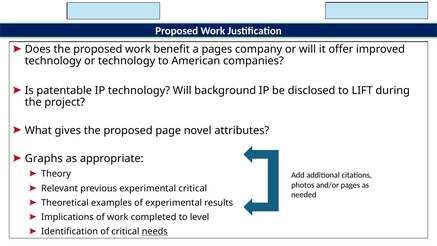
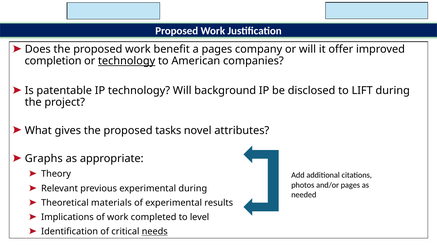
technology at (53, 61): technology -> completion
technology at (127, 61) underline: none -> present
page: page -> tasks
experimental critical: critical -> during
Theoretical examples: examples -> materials
